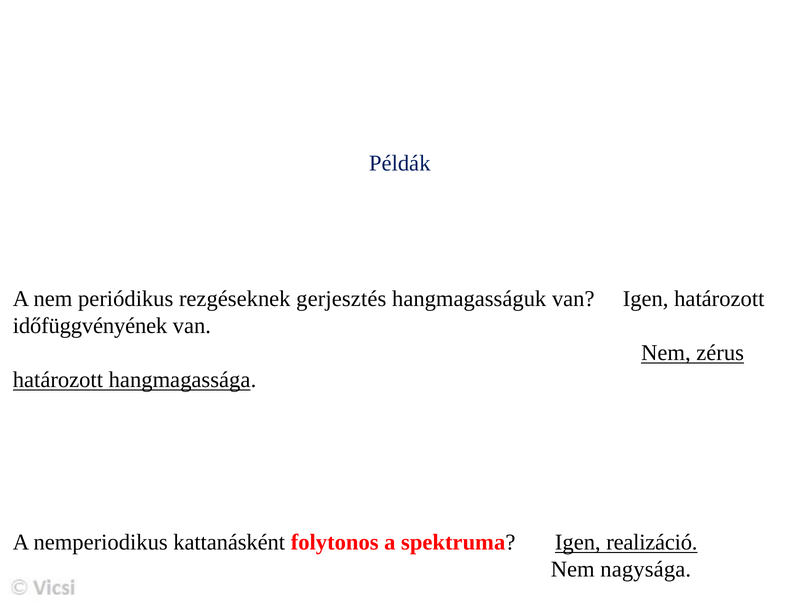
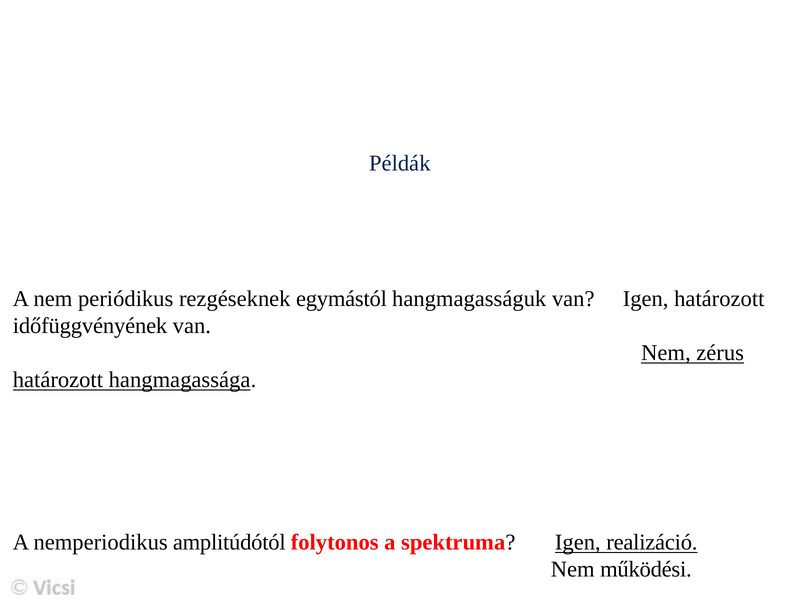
gerjesztés: gerjesztés -> egymástól
kattanásként: kattanásként -> amplitúdótól
nagysága: nagysága -> működési
